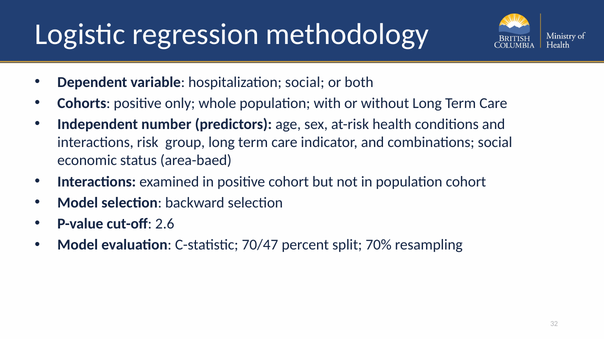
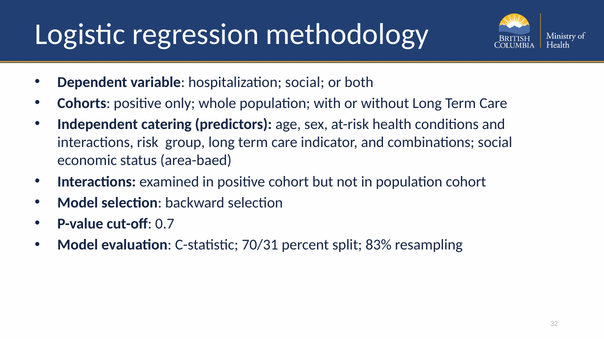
number: number -> catering
2.6: 2.6 -> 0.7
70/47: 70/47 -> 70/31
70%: 70% -> 83%
